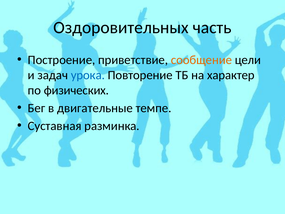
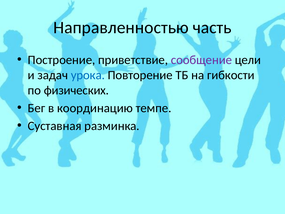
Оздоровительных: Оздоровительных -> Направленностью
сообщение colour: orange -> purple
характер: характер -> гибкости
двигательные: двигательные -> координацию
